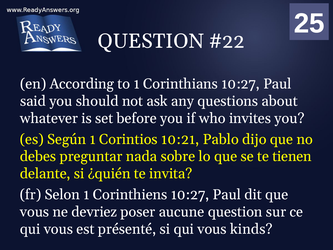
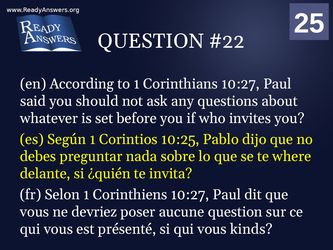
10:21: 10:21 -> 10:25
tienen: tienen -> where
